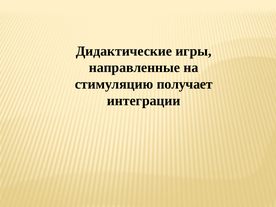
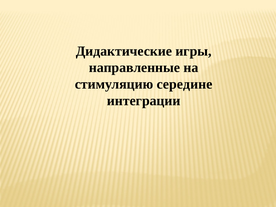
получает: получает -> середине
